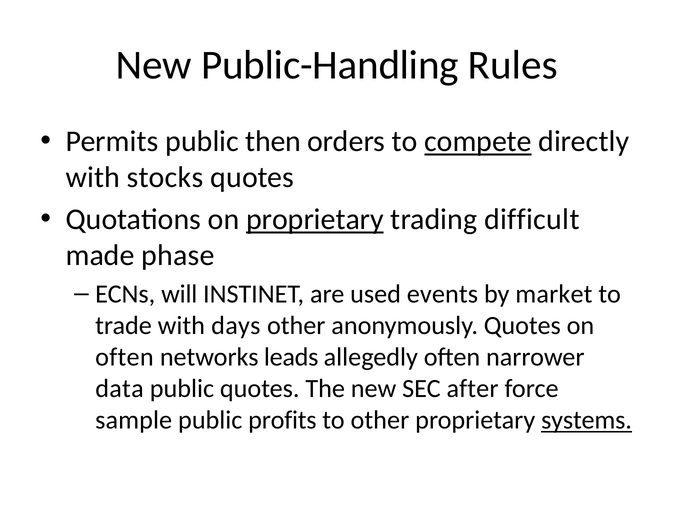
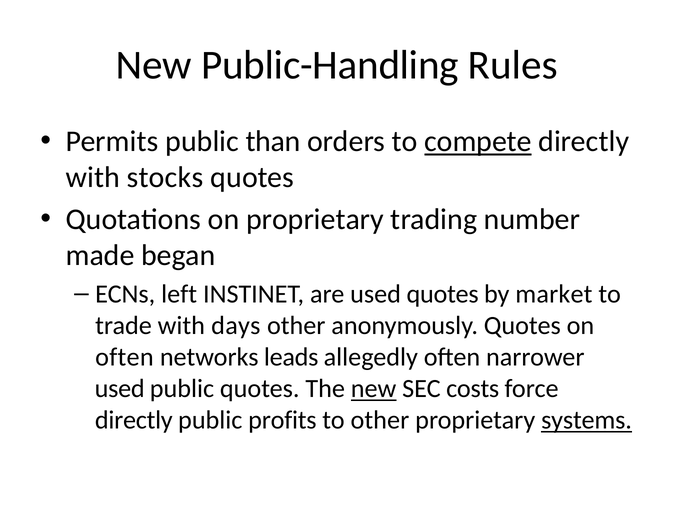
then: then -> than
proprietary at (315, 219) underline: present -> none
difficult: difficult -> number
phase: phase -> began
will: will -> left
used events: events -> quotes
data at (119, 388): data -> used
new at (374, 388) underline: none -> present
after: after -> costs
sample at (134, 420): sample -> directly
